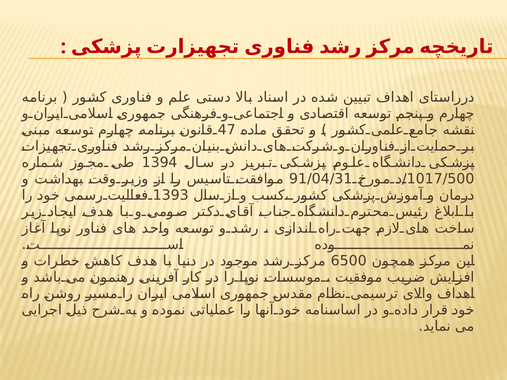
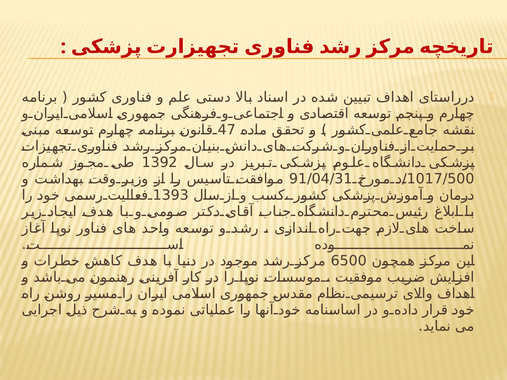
1394: 1394 -> 1392
